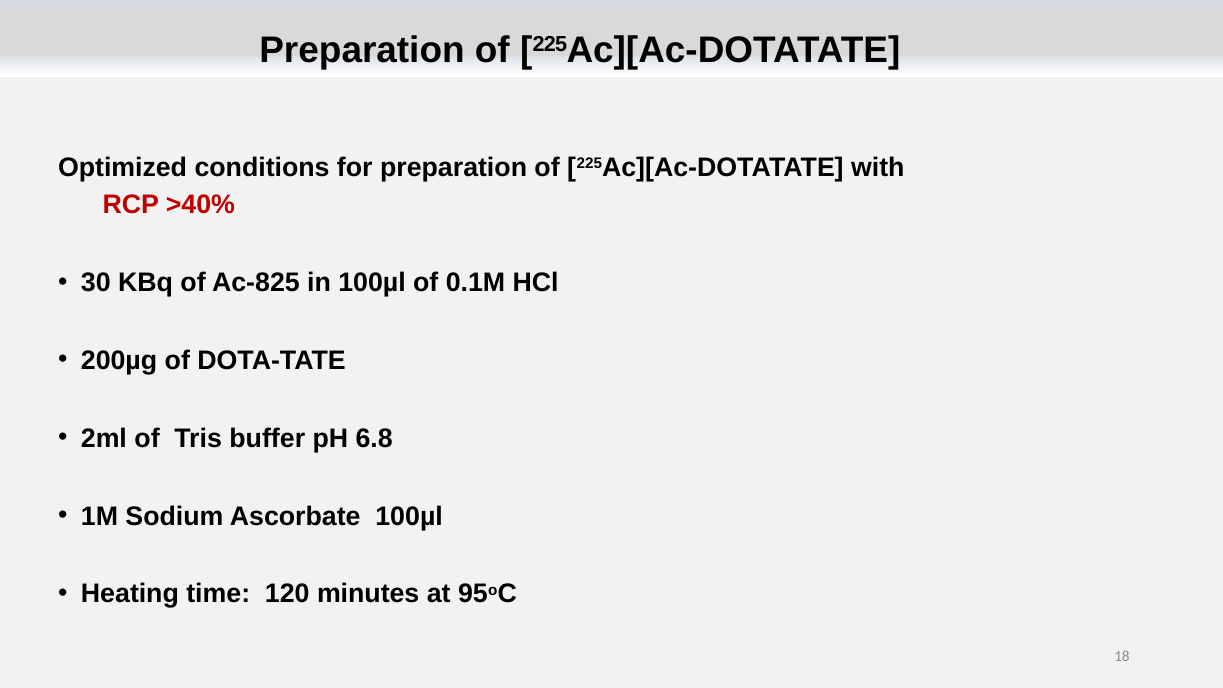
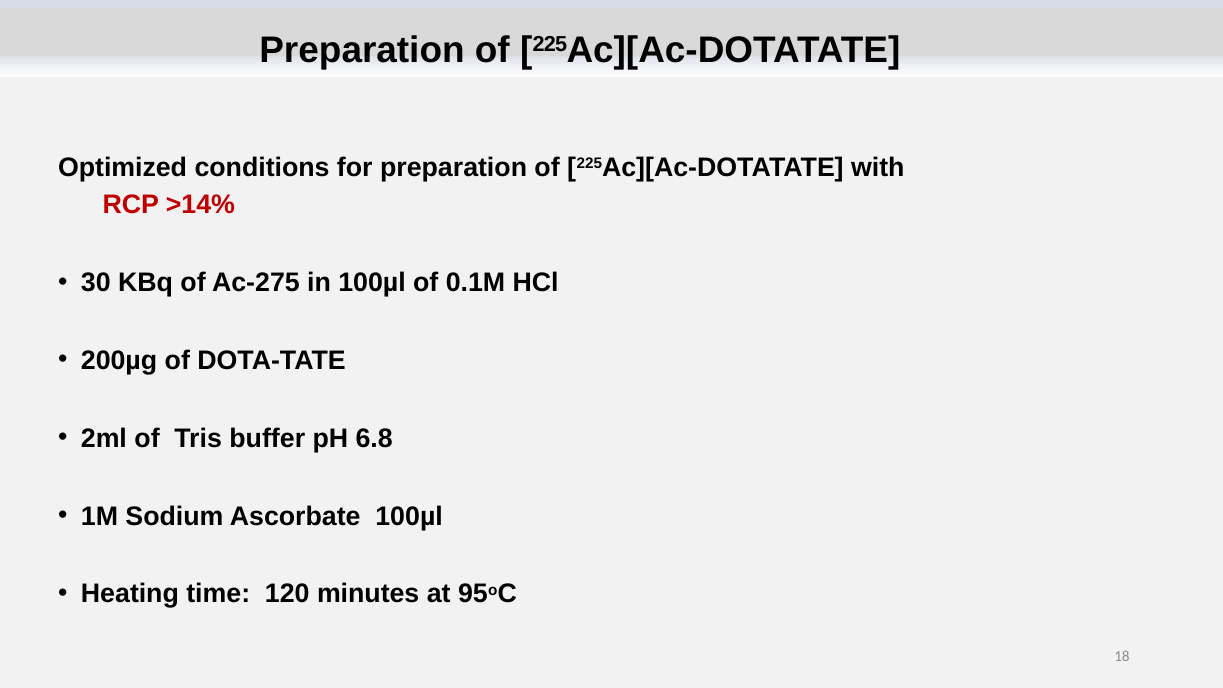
>40%: >40% -> >14%
Ac-825: Ac-825 -> Ac-275
